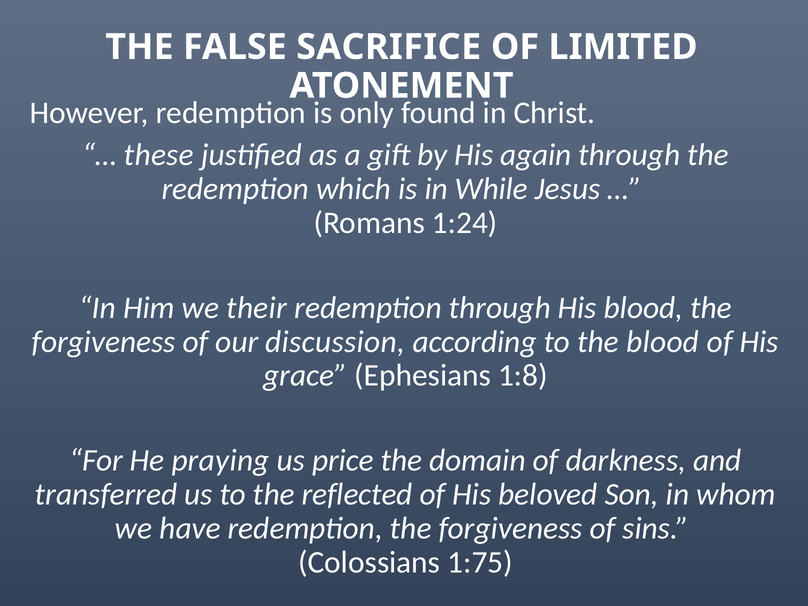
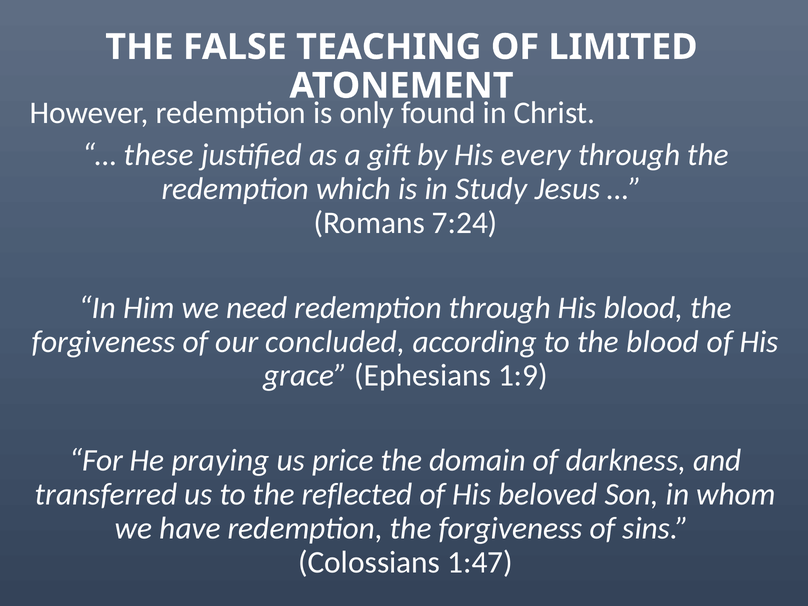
SACRIFICE: SACRIFICE -> TEACHING
again: again -> every
While: While -> Study
1:24: 1:24 -> 7:24
their: their -> need
discussion: discussion -> concluded
1:8: 1:8 -> 1:9
1:75: 1:75 -> 1:47
